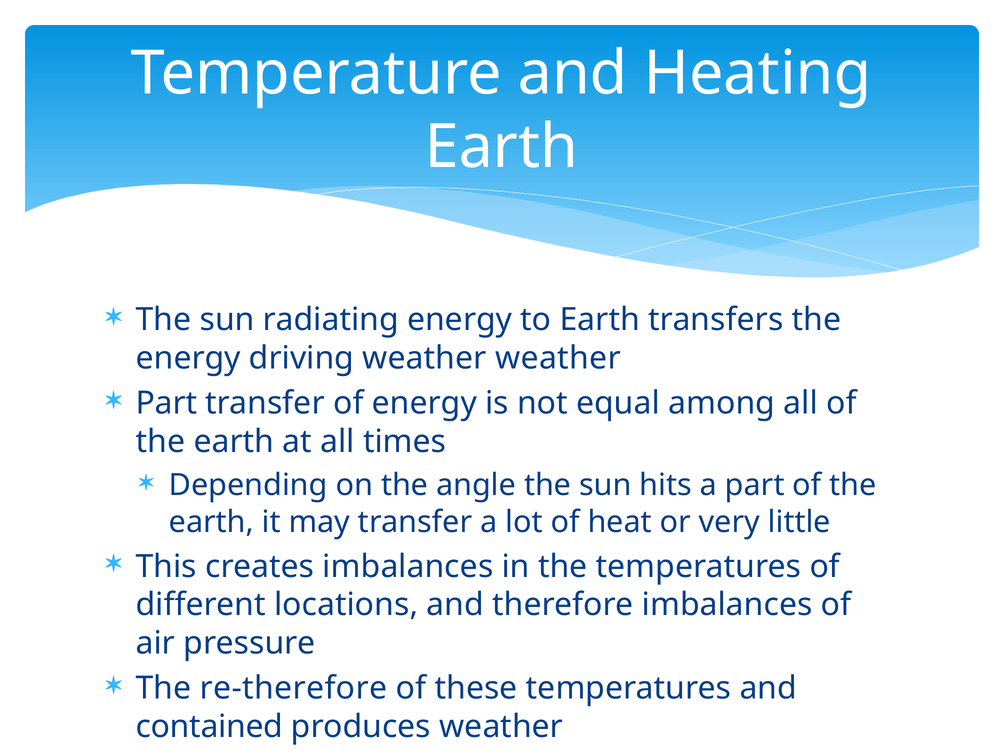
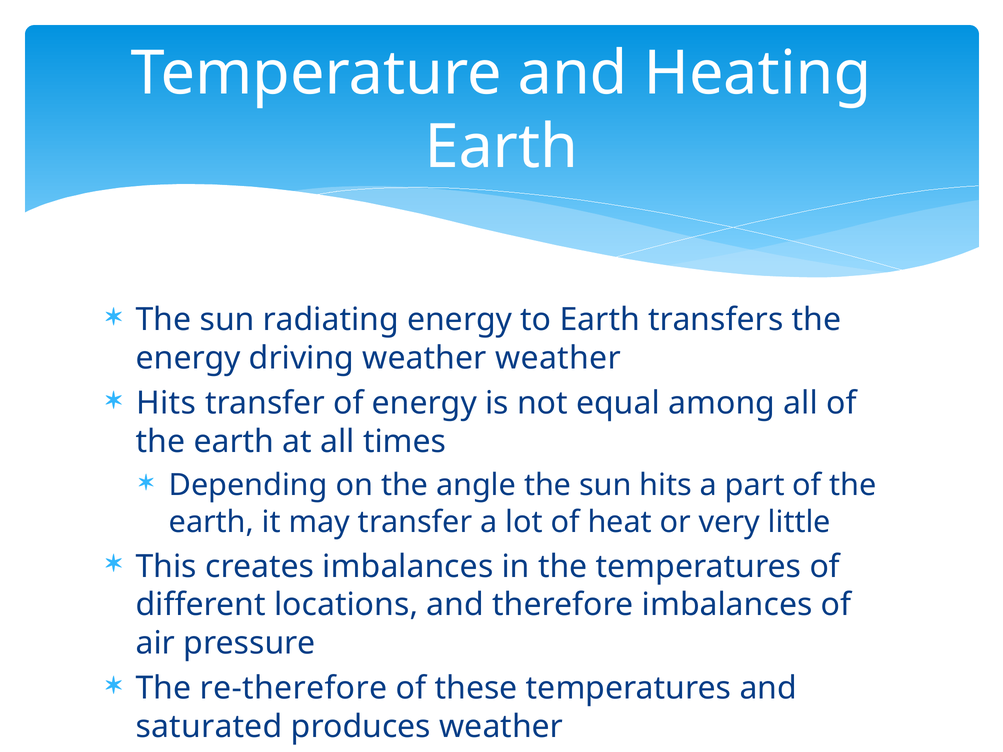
Part at (166, 403): Part -> Hits
contained: contained -> saturated
